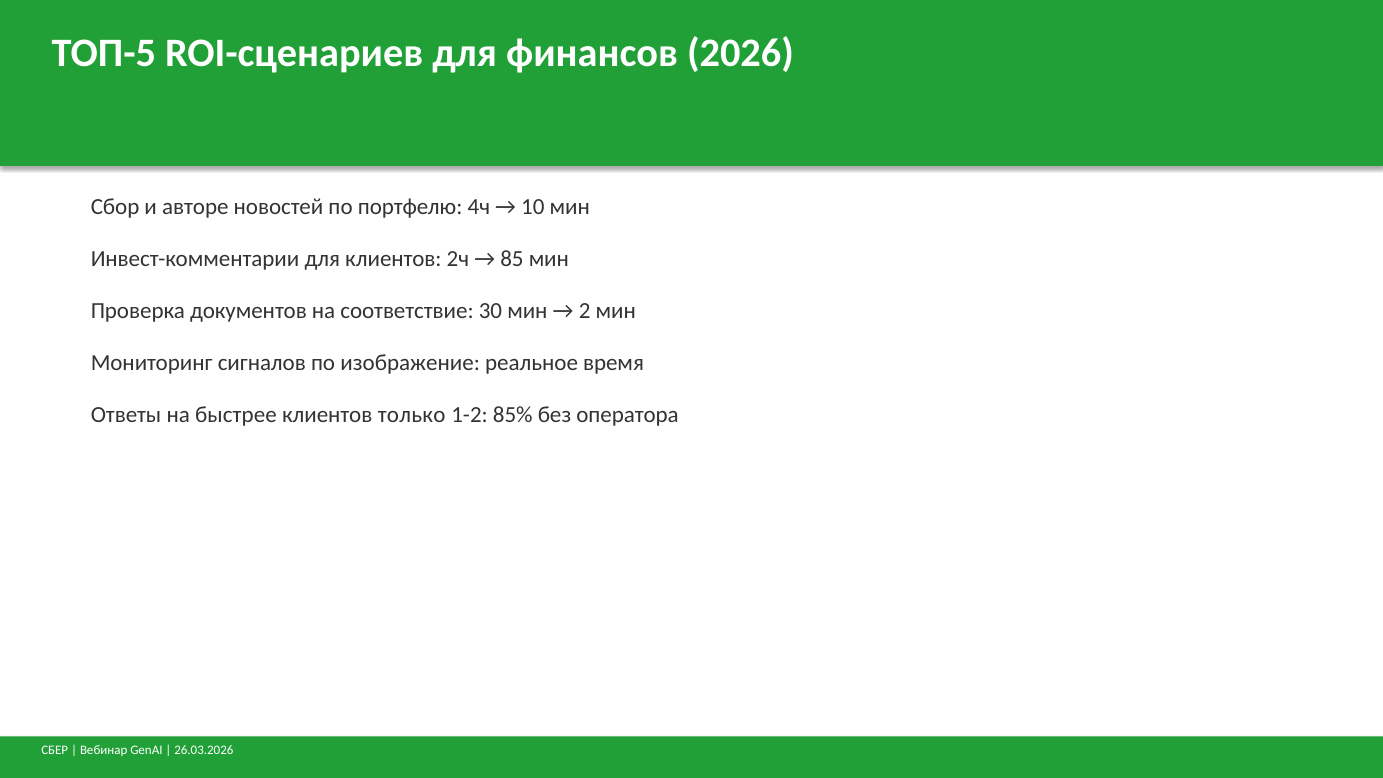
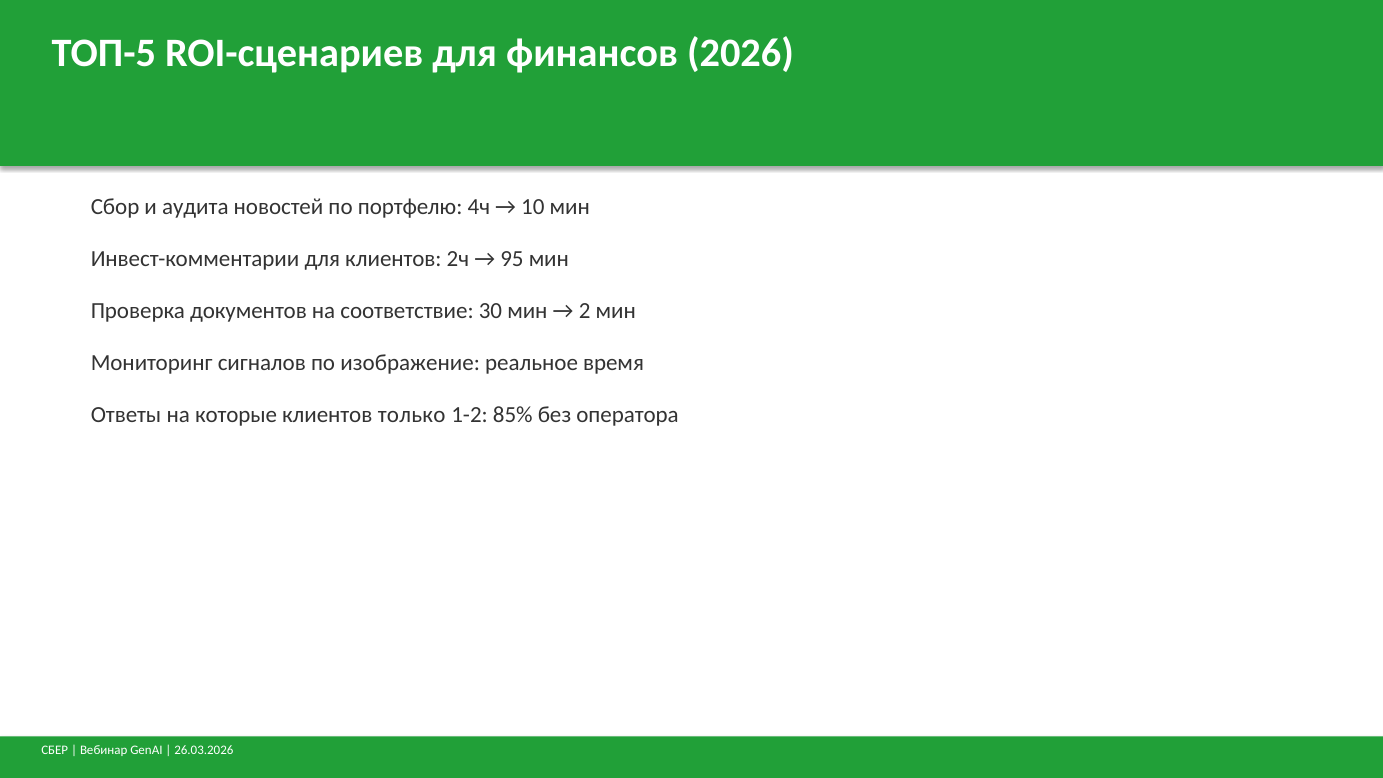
авторе: авторе -> аудита
85: 85 -> 95
быстрее: быстрее -> которые
